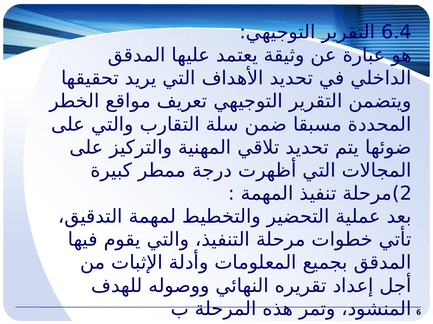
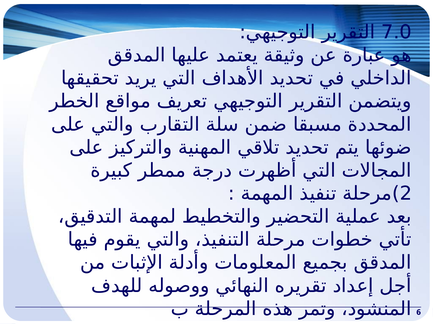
6.4: 6.4 -> 7.0
